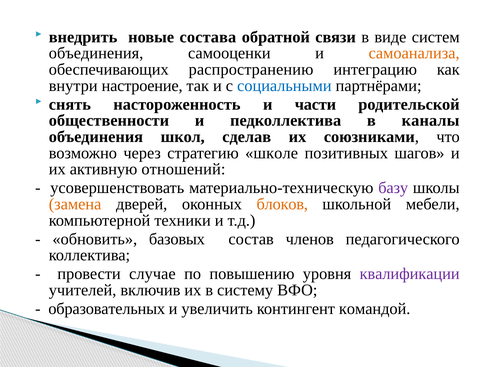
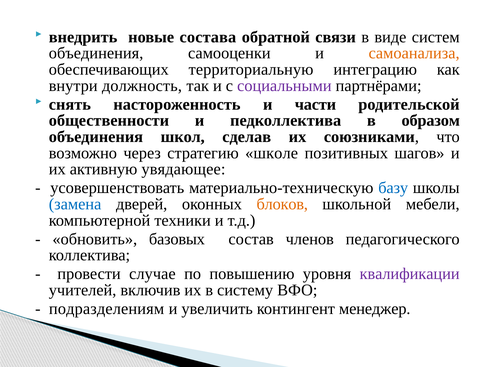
распространению: распространению -> территориальную
настроение: настроение -> должность
социальными colour: blue -> purple
каналы: каналы -> образом
отношений: отношений -> увядающее
базу colour: purple -> blue
замена colour: orange -> blue
образовательных: образовательных -> подразделениям
командой: командой -> менеджер
